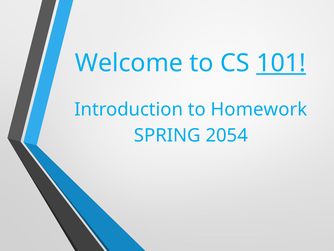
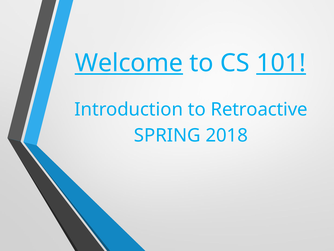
Welcome underline: none -> present
Homework: Homework -> Retroactive
2054: 2054 -> 2018
